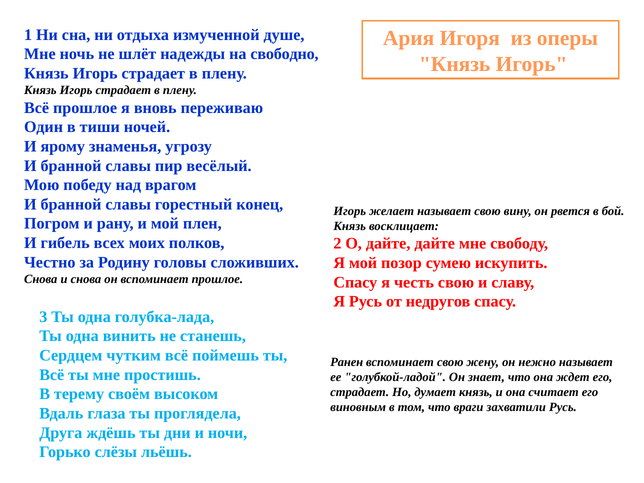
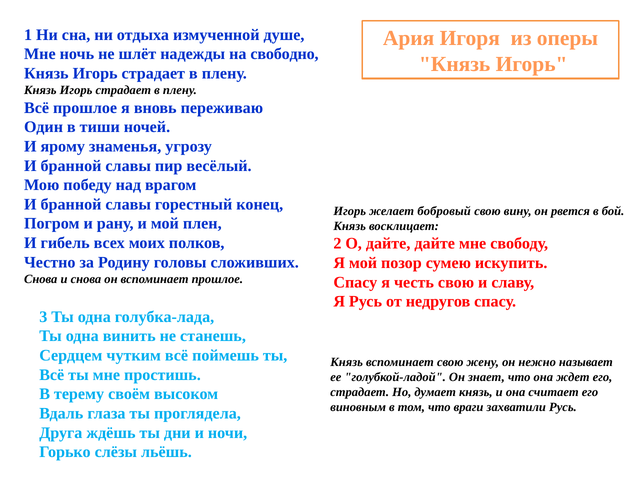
желает называет: называет -> бобровый
Ранен at (347, 362): Ранен -> Князь
